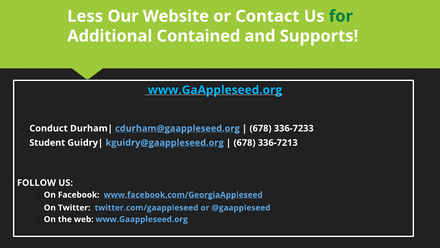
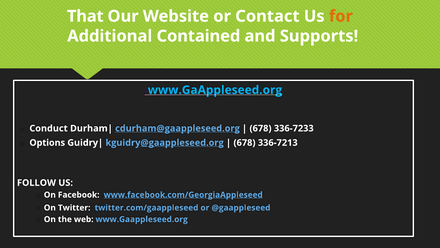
Less: Less -> That
for colour: green -> orange
Student: Student -> Options
